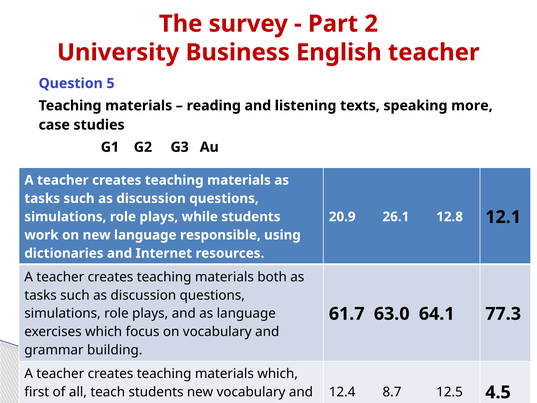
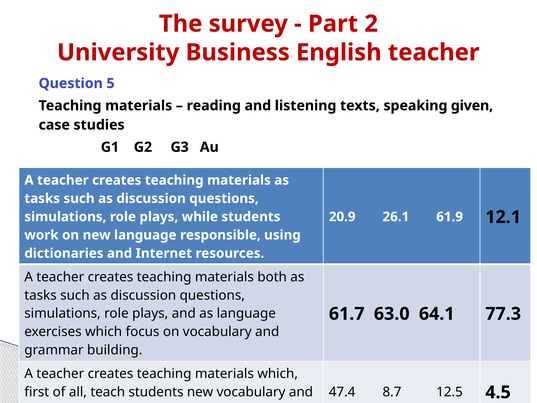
more: more -> given
12.8: 12.8 -> 61.9
12.4: 12.4 -> 47.4
